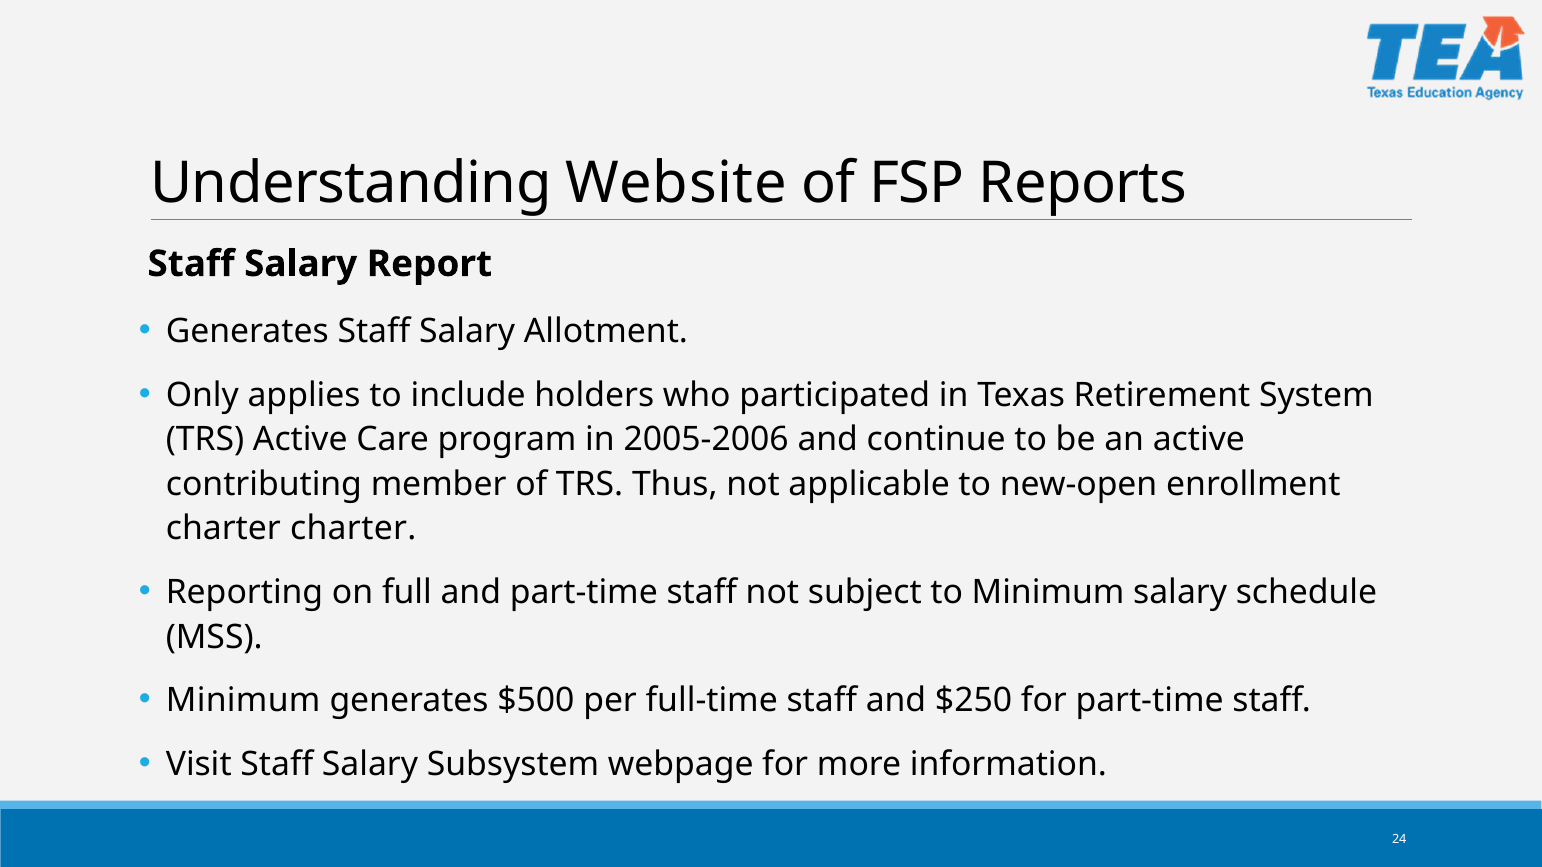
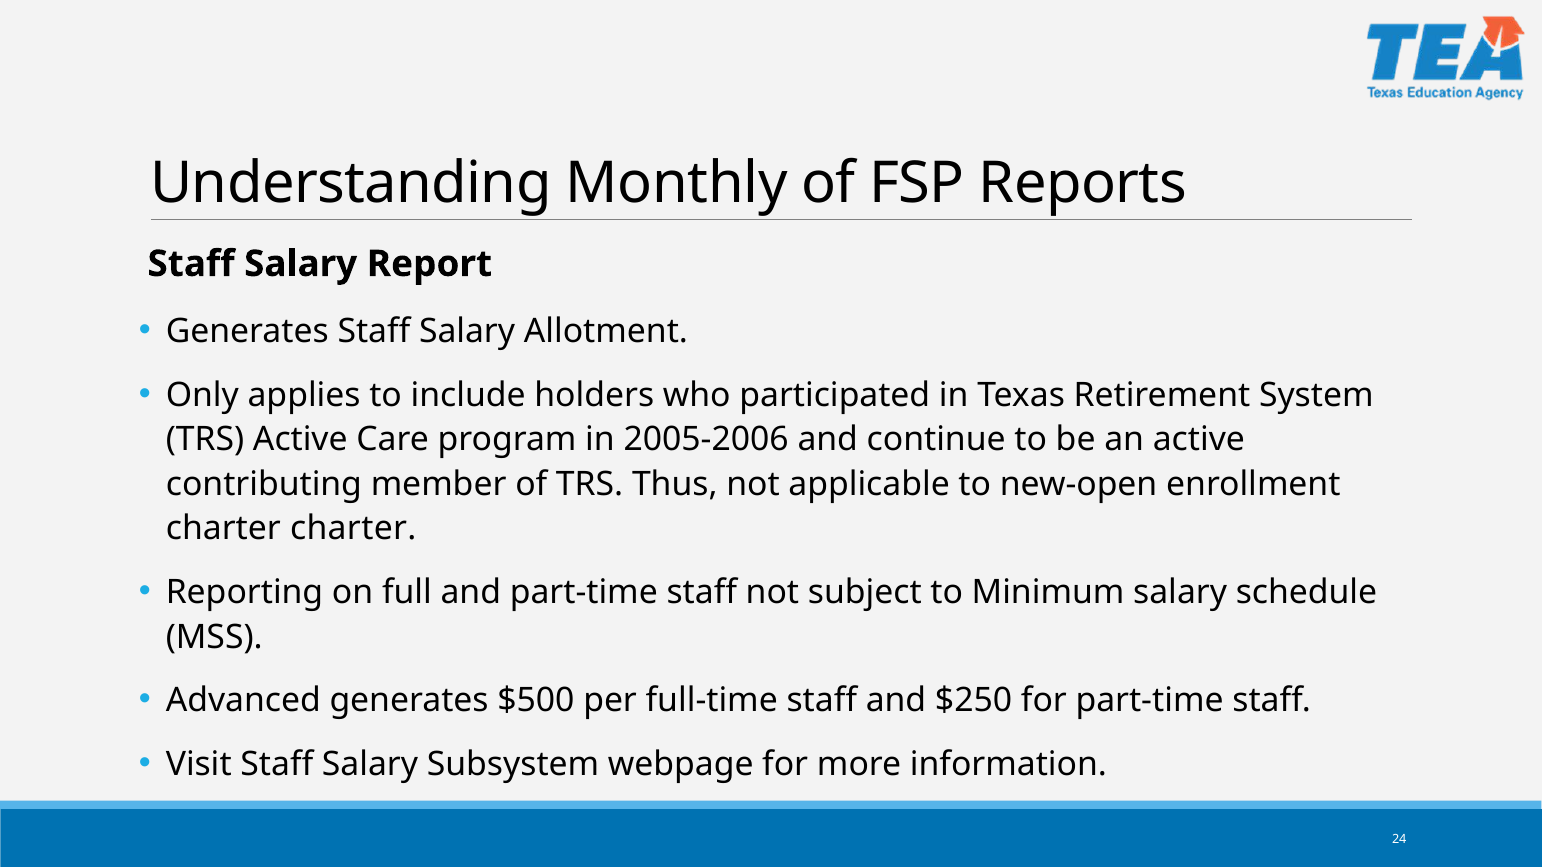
Website: Website -> Monthly
Minimum at (243, 701): Minimum -> Advanced
